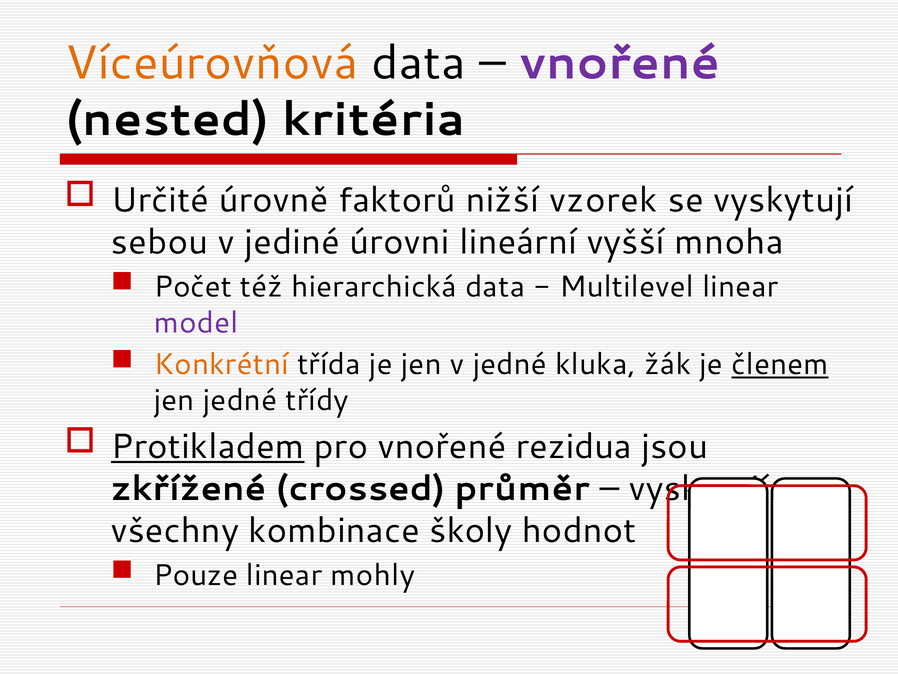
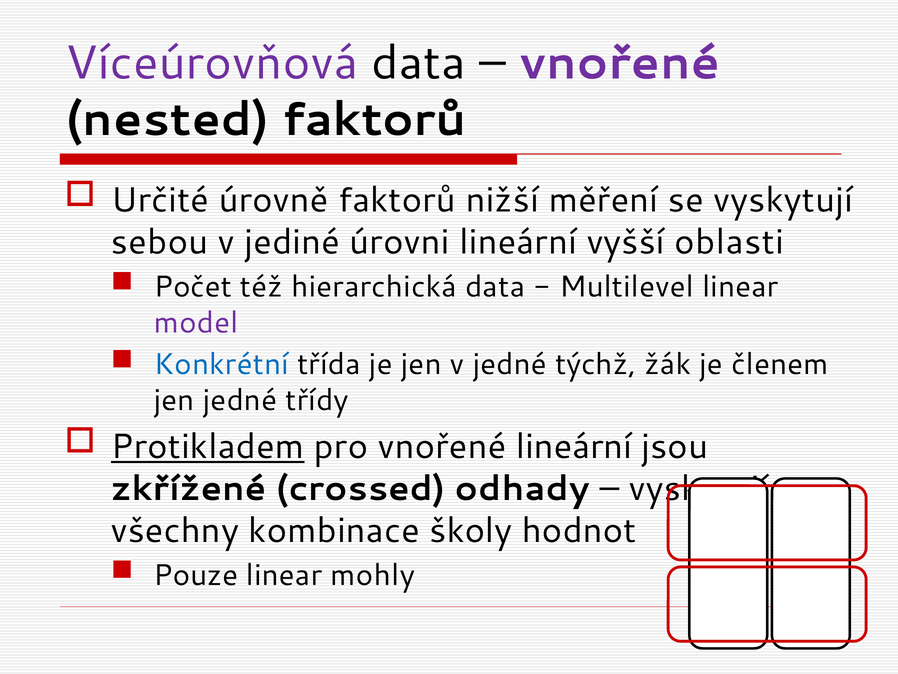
Víceúrovňová colour: orange -> purple
nested kritéria: kritéria -> faktorů
vzorek: vzorek -> měření
mnoha: mnoha -> oblasti
Konkrétní colour: orange -> blue
kluka: kluka -> týchž
členem underline: present -> none
vnořené rezidua: rezidua -> lineární
průměr: průměr -> odhady
